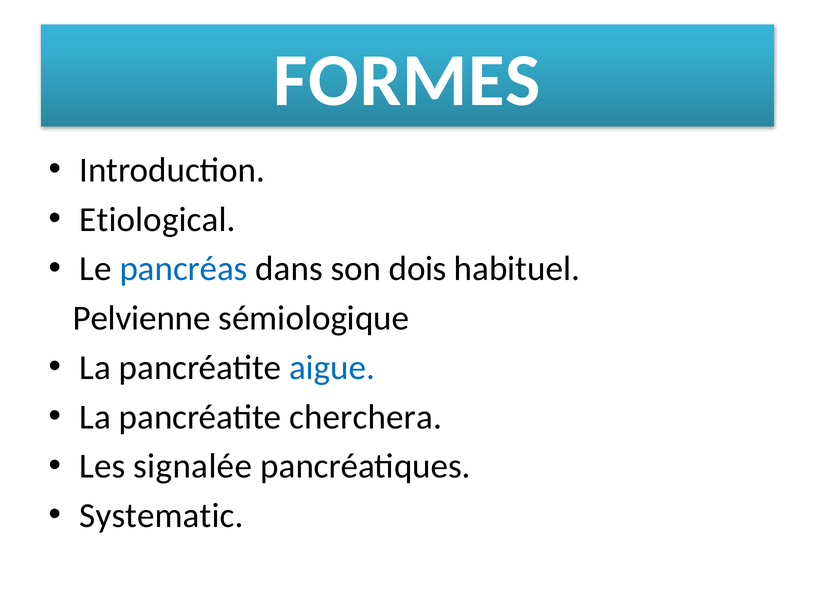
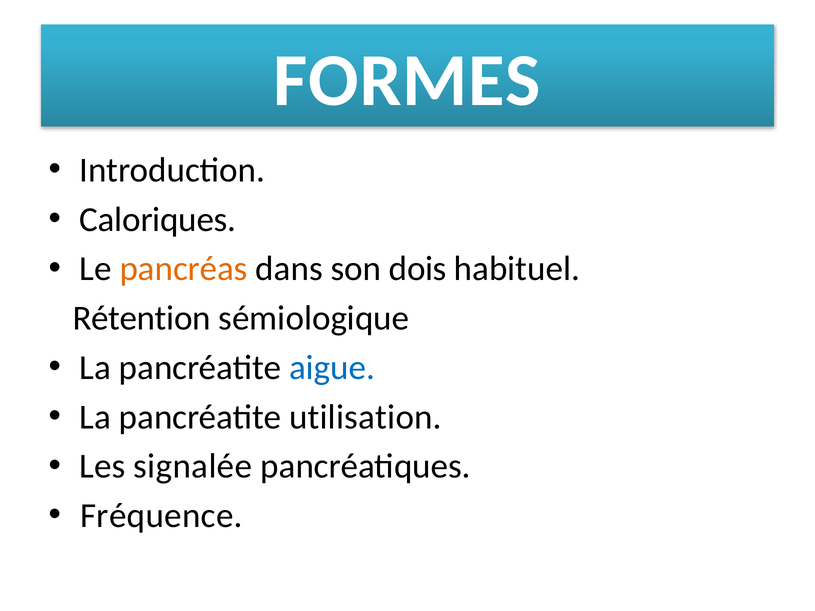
Etiological: Etiological -> Caloriques
pancréas colour: blue -> orange
Pelvienne: Pelvienne -> Rétention
cherchera: cherchera -> utilisation
Systematic: Systematic -> Fréquence
